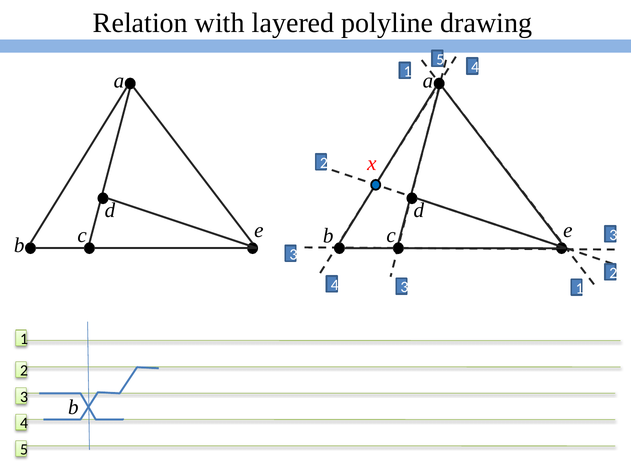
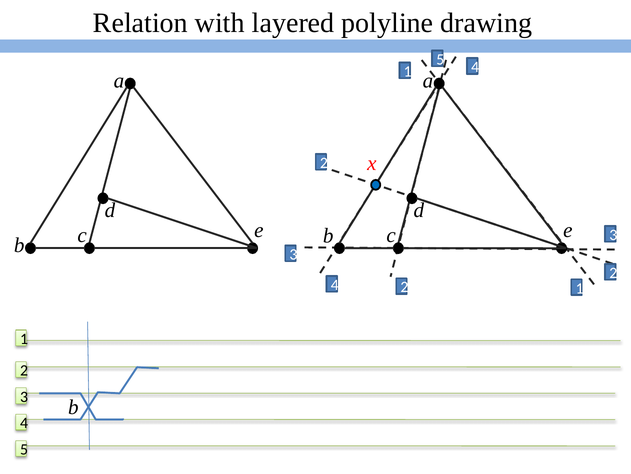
4 3: 3 -> 2
